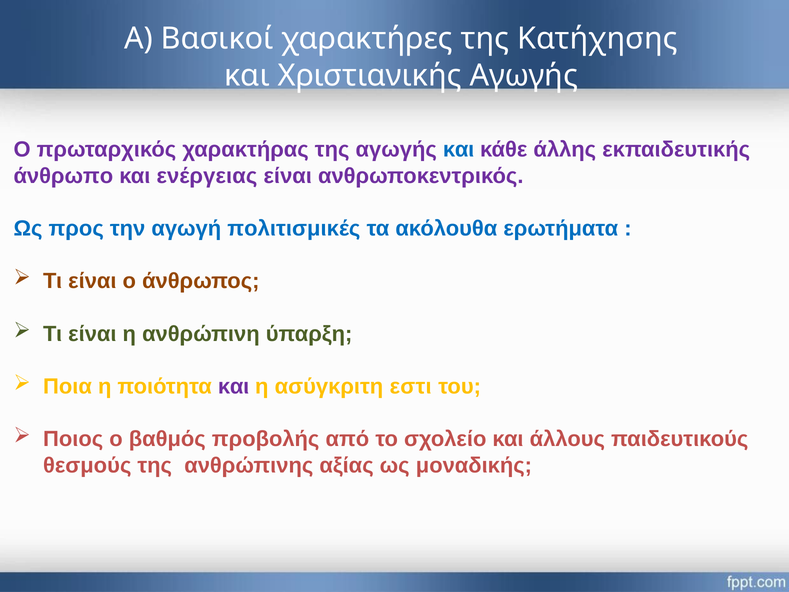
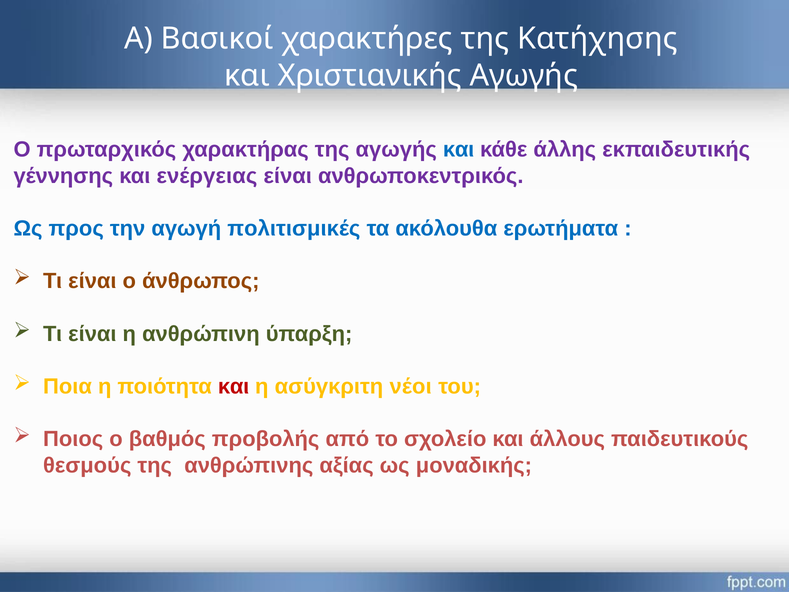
άνθρωπο: άνθρωπο -> γέννησης
και at (234, 386) colour: purple -> red
εστι: εστι -> νέοι
